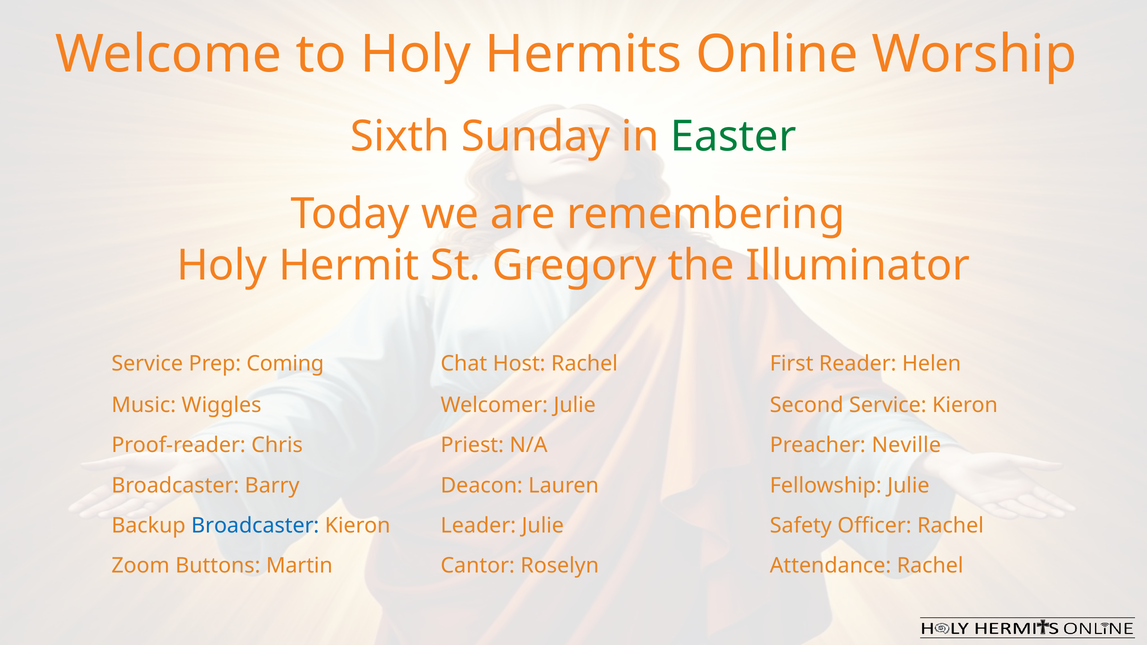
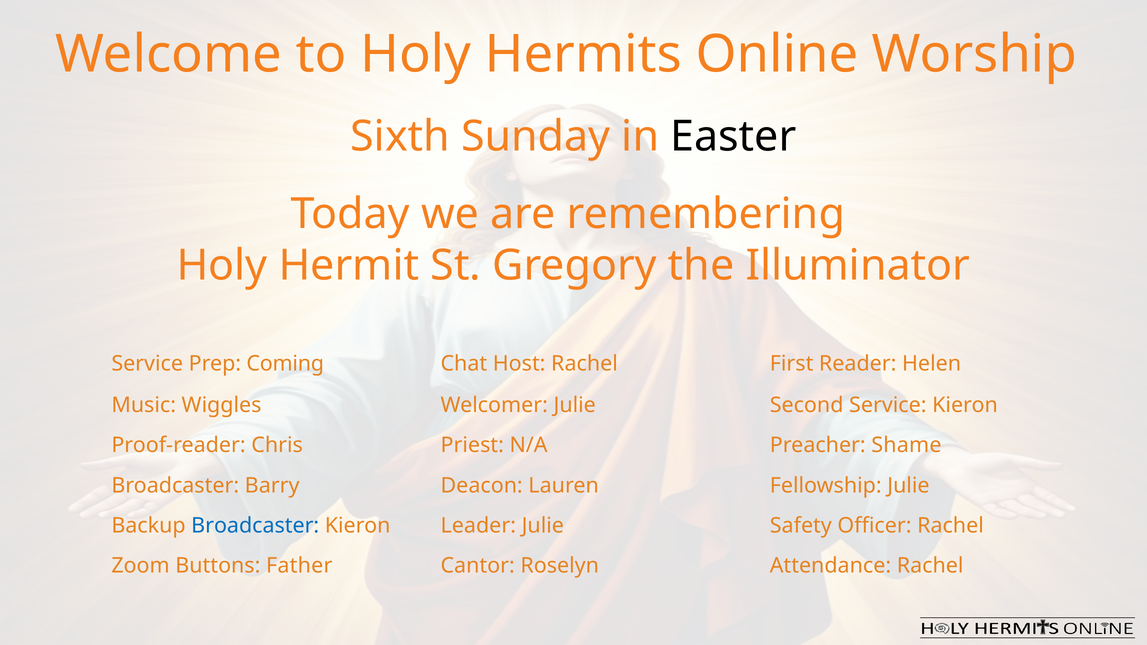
Easter colour: green -> black
Neville: Neville -> Shame
Martin: Martin -> Father
